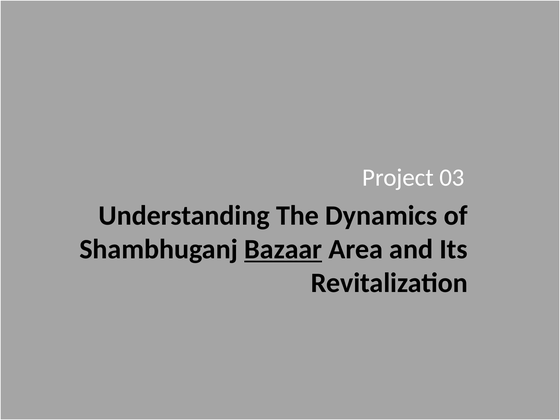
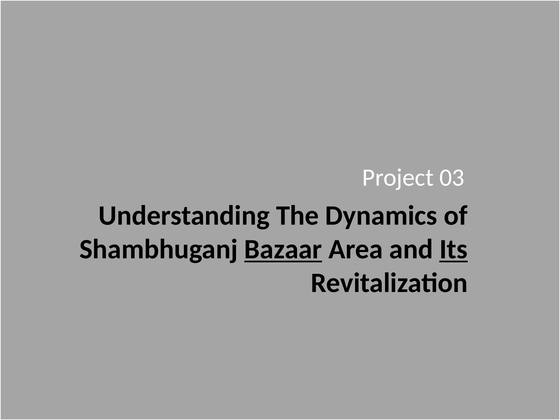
Its underline: none -> present
